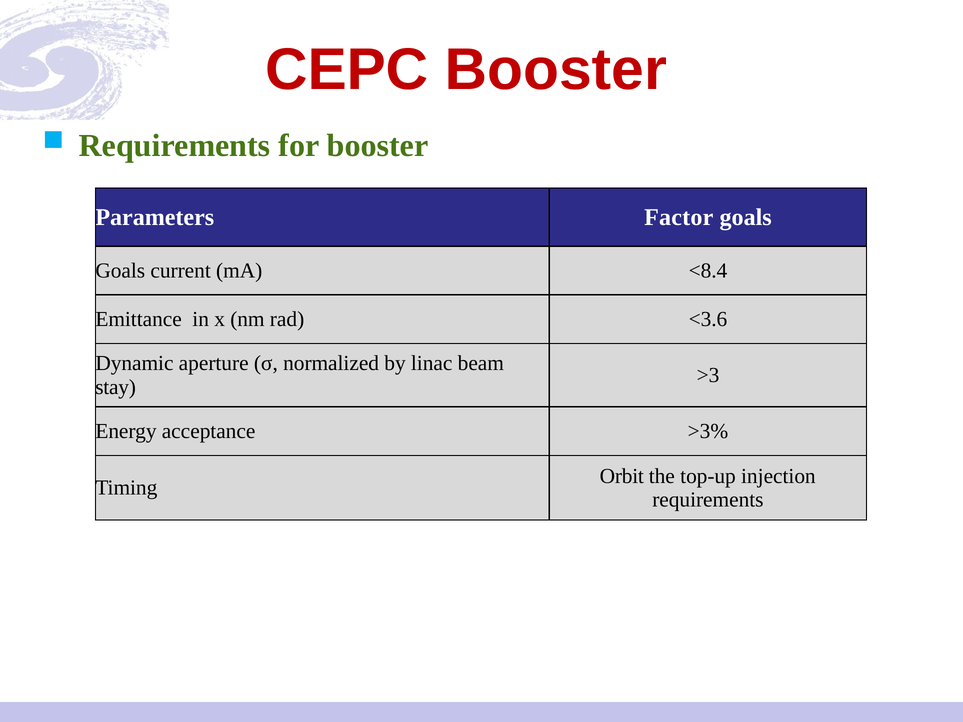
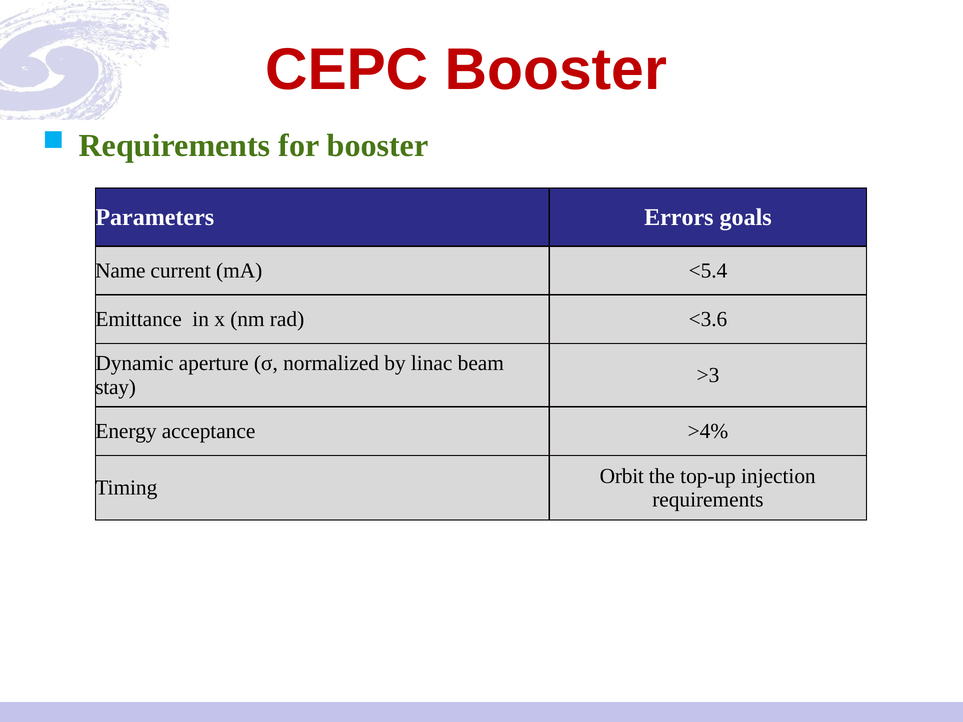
Factor: Factor -> Errors
Goals at (120, 271): Goals -> Name
<8.4: <8.4 -> <5.4
>3%: >3% -> >4%
